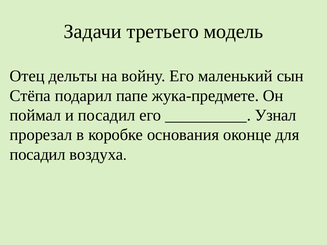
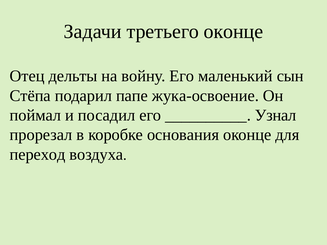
третьего модель: модель -> оконце
жука-предмете: жука-предмете -> жука-освоение
посадил at (38, 155): посадил -> переход
